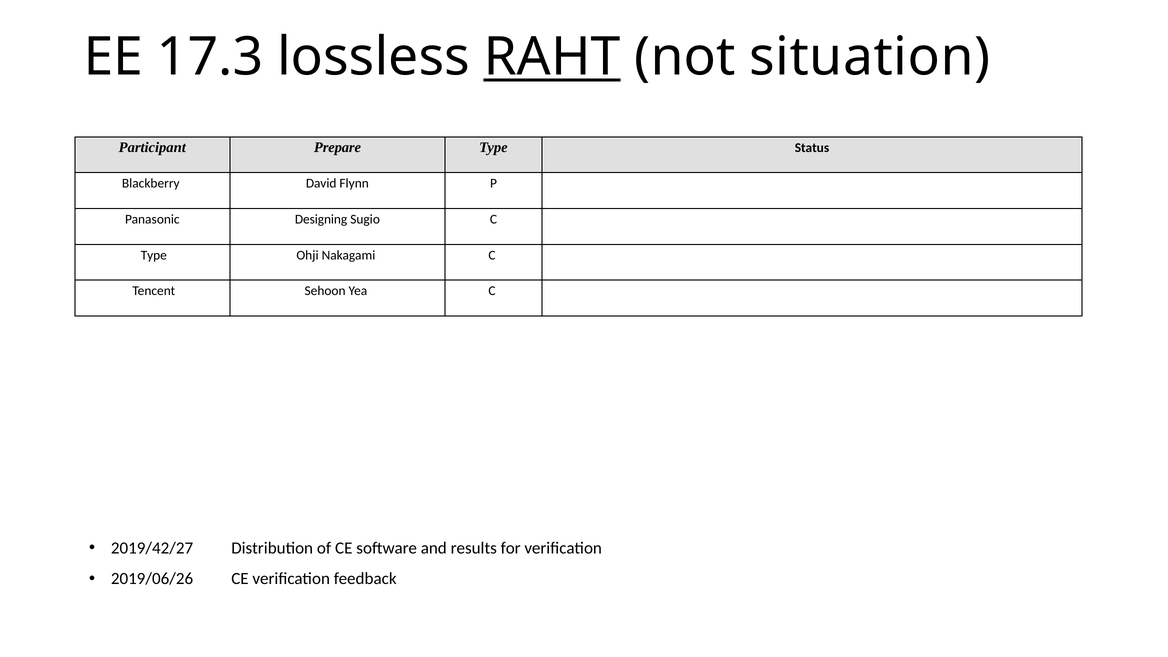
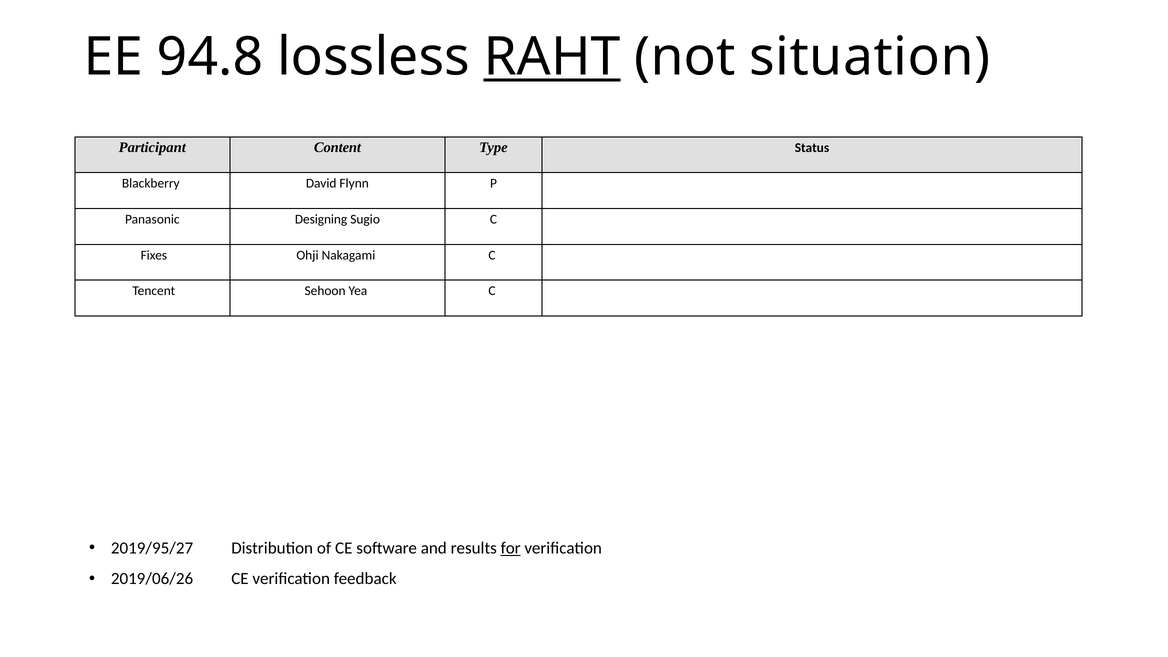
17.3: 17.3 -> 94.8
Prepare: Prepare -> Content
Type at (154, 255): Type -> Fixes
2019/42/27: 2019/42/27 -> 2019/95/27
for underline: none -> present
